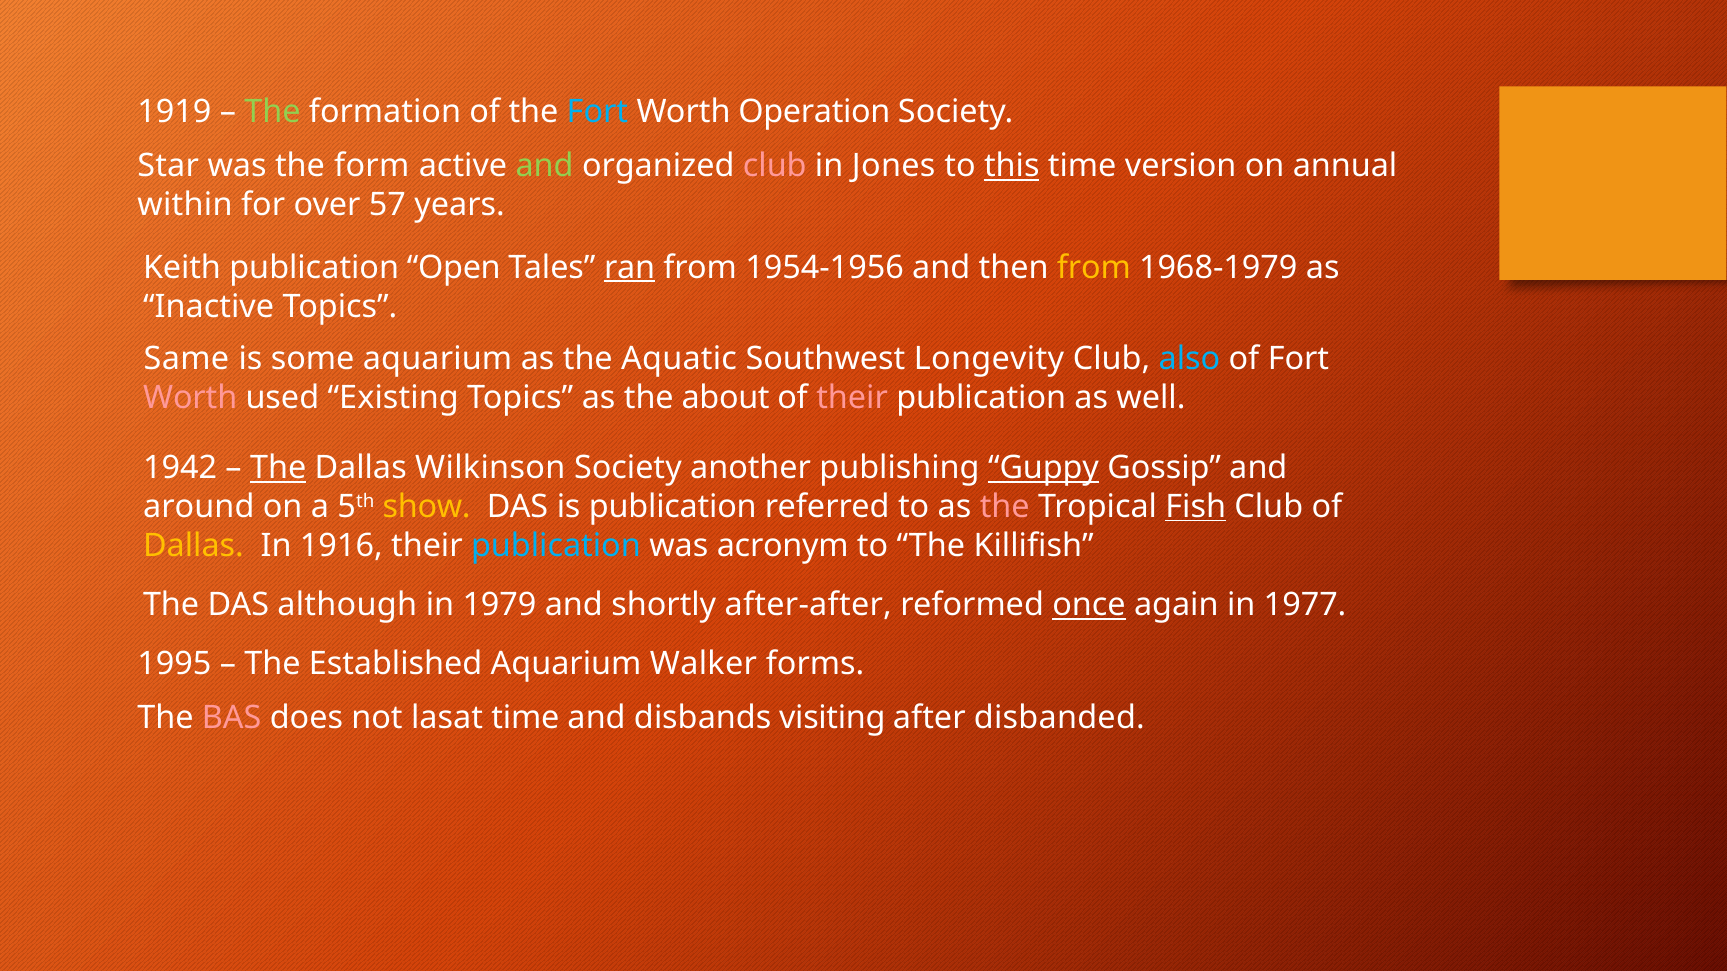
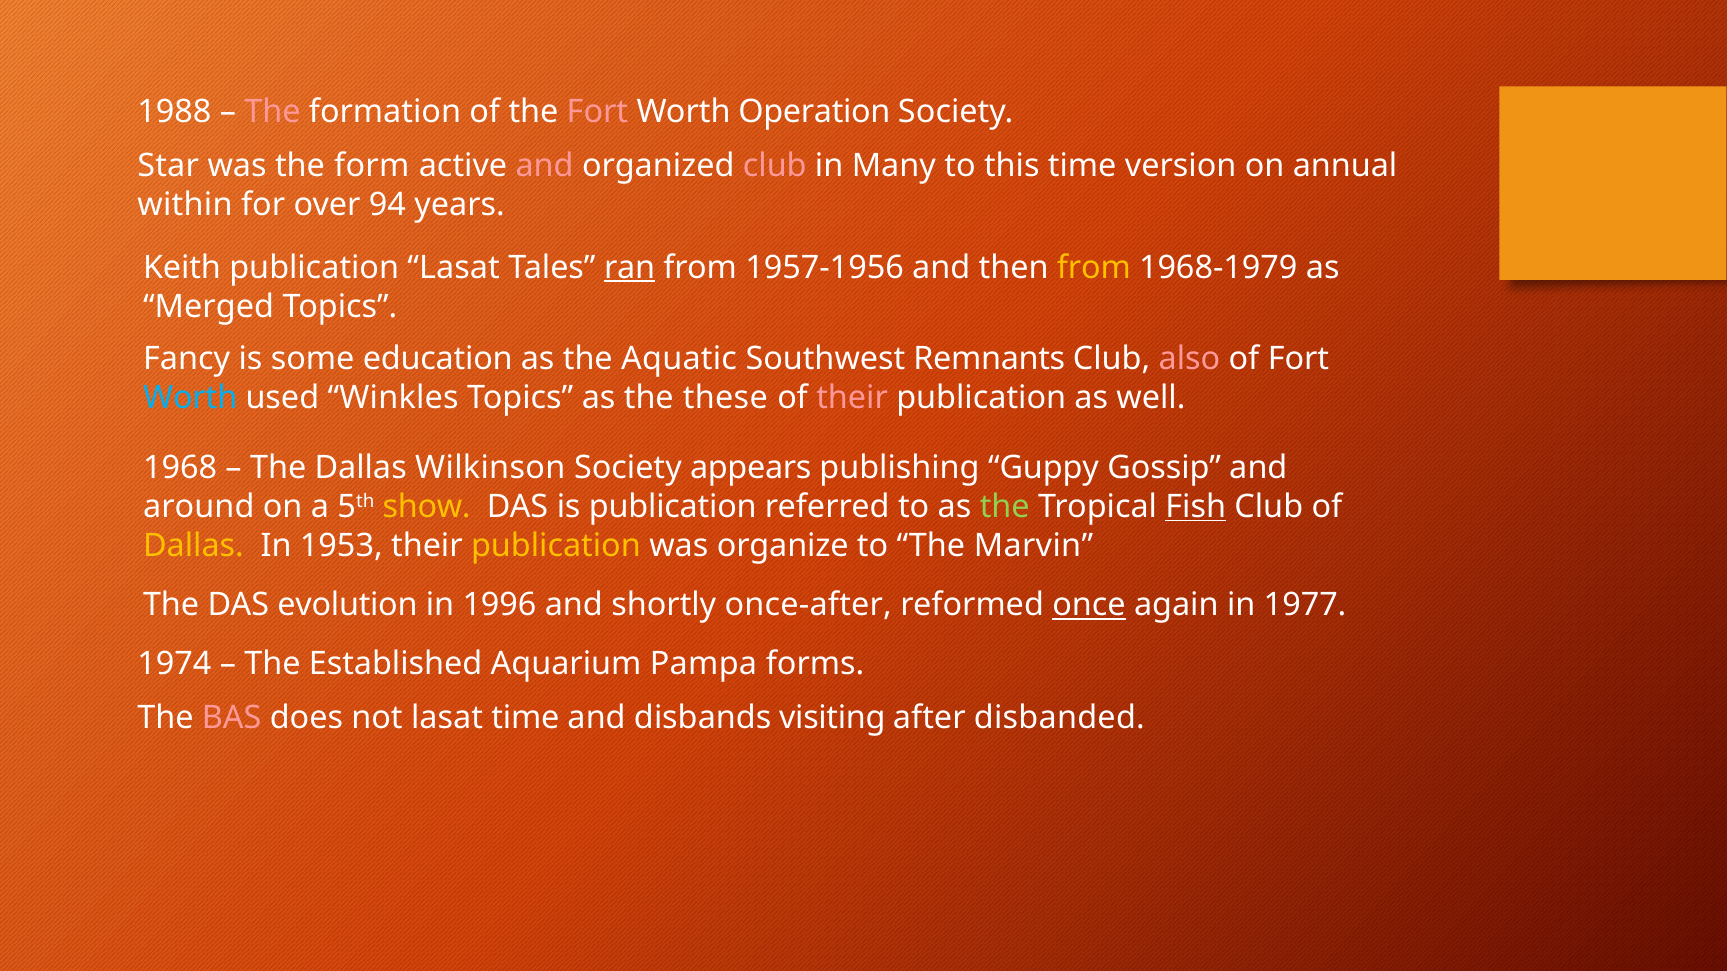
1919: 1919 -> 1988
The at (272, 112) colour: light green -> pink
Fort at (597, 112) colour: light blue -> pink
and at (545, 166) colour: light green -> pink
Jones: Jones -> Many
this underline: present -> none
57: 57 -> 94
publication Open: Open -> Lasat
1954-1956: 1954-1956 -> 1957-1956
Inactive: Inactive -> Merged
Same: Same -> Fancy
some aquarium: aquarium -> education
Longevity: Longevity -> Remnants
also colour: light blue -> pink
Worth at (190, 398) colour: pink -> light blue
Existing: Existing -> Winkles
about: about -> these
1942: 1942 -> 1968
The at (278, 468) underline: present -> none
another: another -> appears
Guppy underline: present -> none
the at (1005, 507) colour: pink -> light green
1916: 1916 -> 1953
publication at (556, 546) colour: light blue -> yellow
acronym: acronym -> organize
Killifish: Killifish -> Marvin
although: although -> evolution
1979: 1979 -> 1996
after-after: after-after -> once-after
1995: 1995 -> 1974
Walker: Walker -> Pampa
